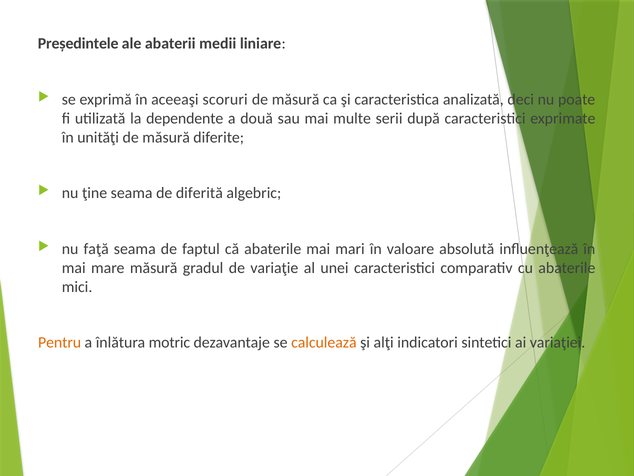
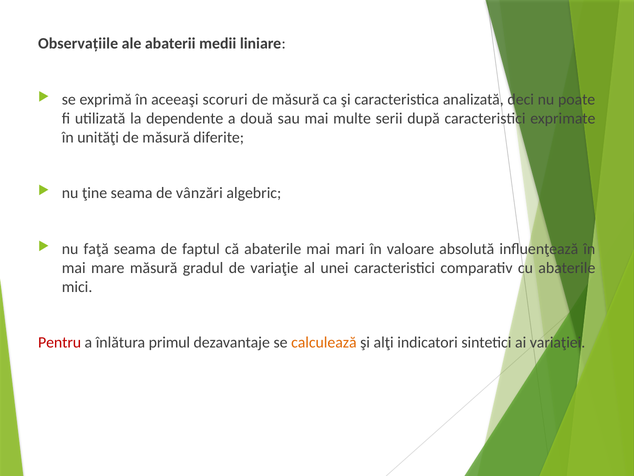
Președintele: Președintele -> Observațiile
diferită: diferită -> vânzări
Pentru colour: orange -> red
motric: motric -> primul
